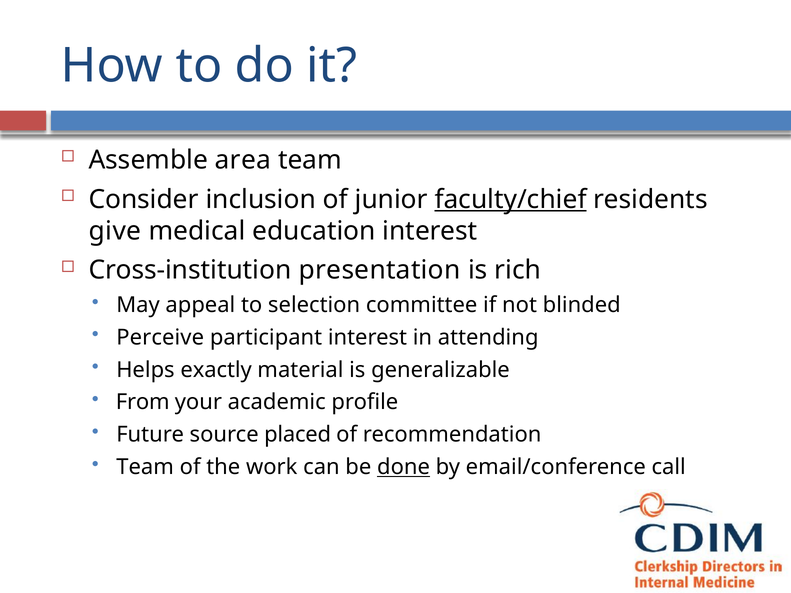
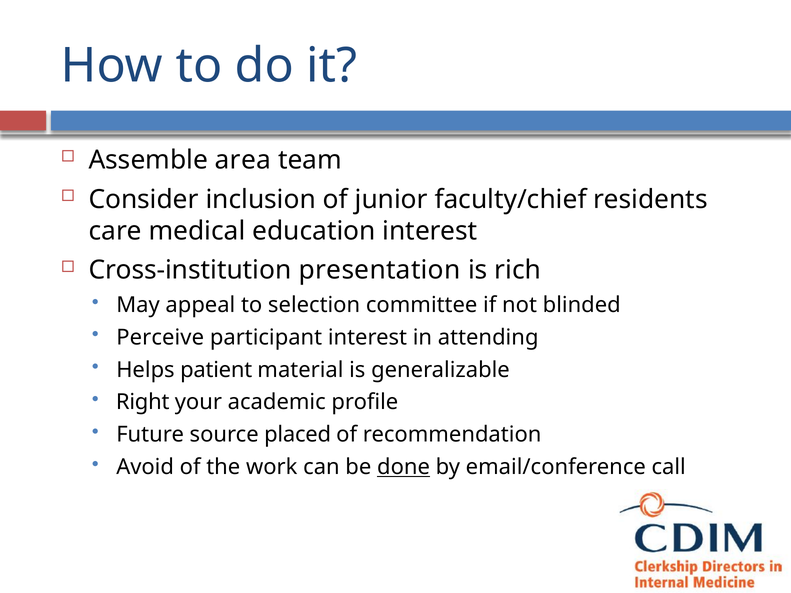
faculty/chief underline: present -> none
give: give -> care
exactly: exactly -> patient
From: From -> Right
Team at (145, 467): Team -> Avoid
